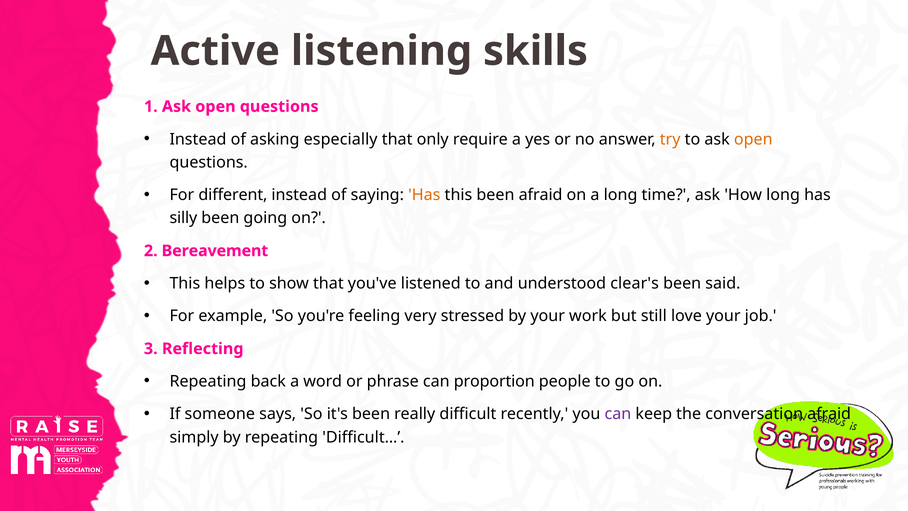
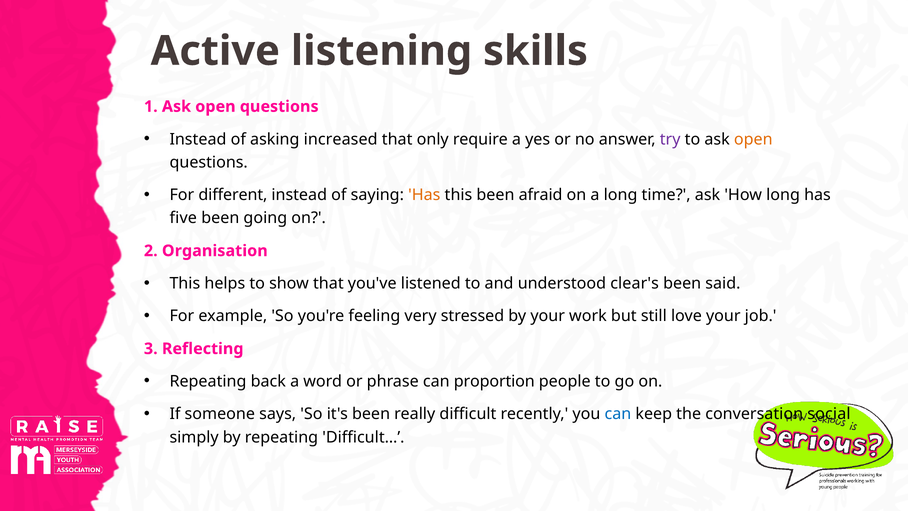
especially: especially -> increased
try colour: orange -> purple
silly: silly -> five
Bereavement: Bereavement -> Organisation
can at (618, 414) colour: purple -> blue
conversation afraid: afraid -> social
